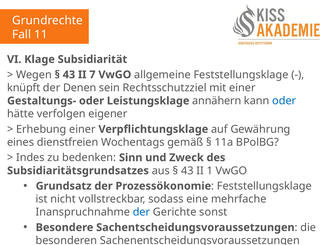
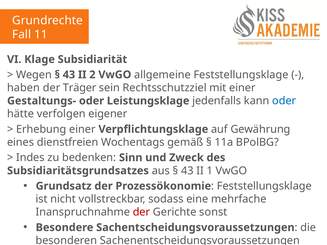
7: 7 -> 2
knüpft: knüpft -> haben
Denen: Denen -> Träger
annähern: annähern -> jedenfalls
der at (141, 212) colour: blue -> red
